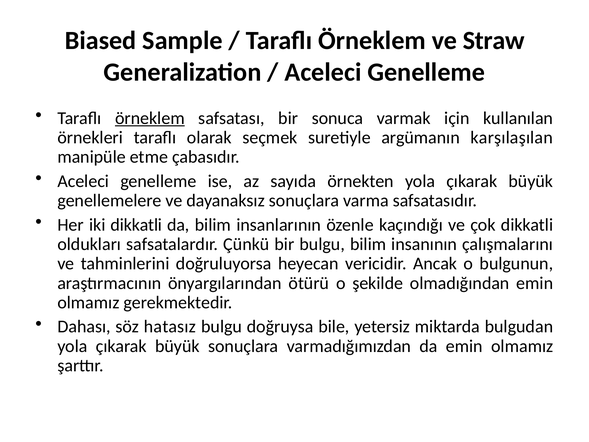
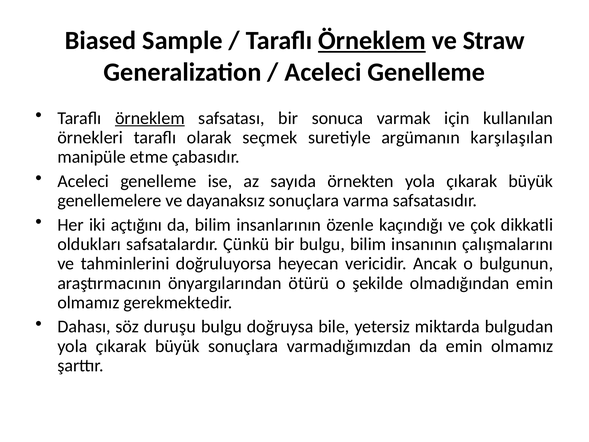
Örneklem at (372, 41) underline: none -> present
iki dikkatli: dikkatli -> açtığını
hatasız: hatasız -> duruşu
